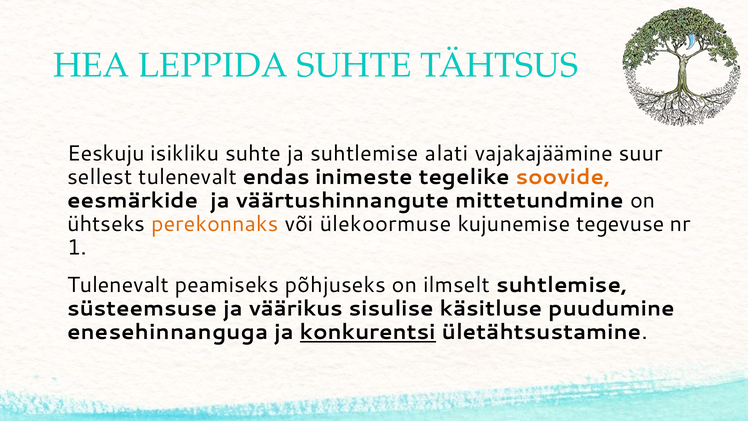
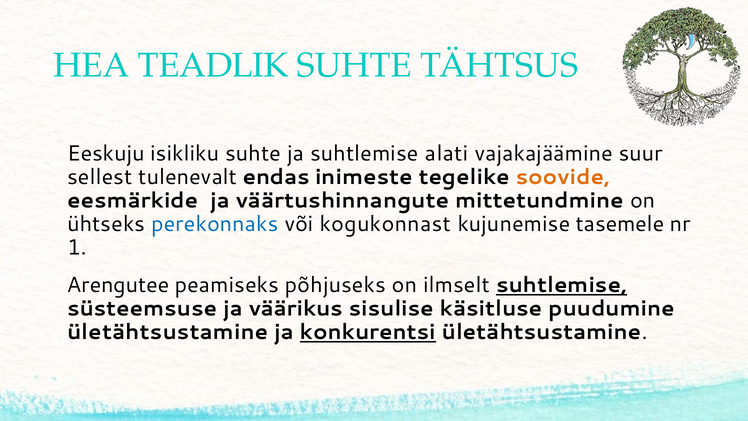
LEPPIDA: LEPPIDA -> TEADLIK
perekonnaks colour: orange -> blue
ülekoormuse: ülekoormuse -> kogukonnast
tegevuse: tegevuse -> tasemele
Tulenevalt at (118, 285): Tulenevalt -> Arengutee
suhtlemise at (562, 285) underline: none -> present
enesehinnanguga at (168, 332): enesehinnanguga -> ületähtsustamine
